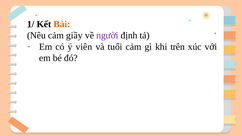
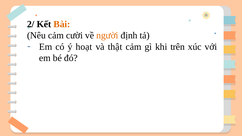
1/: 1/ -> 2/
giầy: giầy -> cười
người colour: purple -> orange
viên: viên -> hoạt
tuổi: tuổi -> thật
